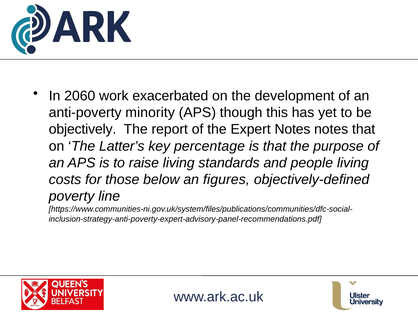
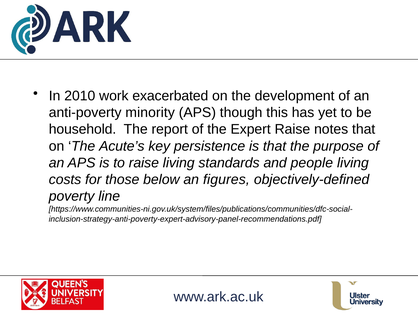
2060: 2060 -> 2010
objectively: objectively -> household
Expert Notes: Notes -> Raise
Latter’s: Latter’s -> Acute’s
percentage: percentage -> persistence
